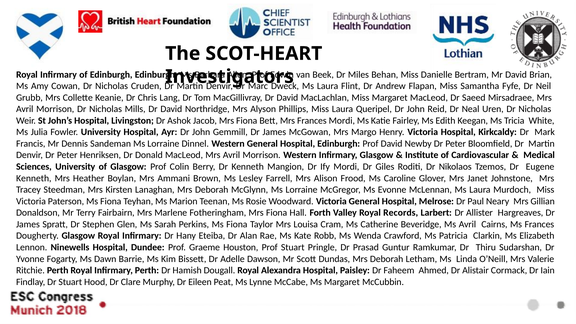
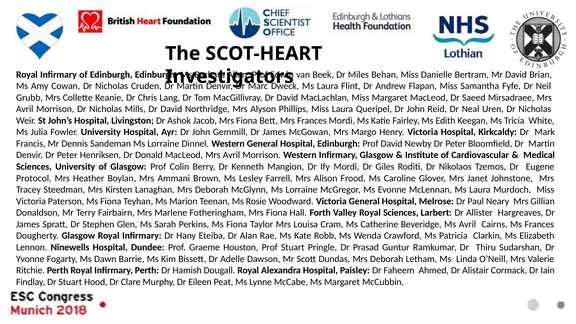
Kenneth at (34, 178): Kenneth -> Protocol
Royal Records: Records -> Sciences
